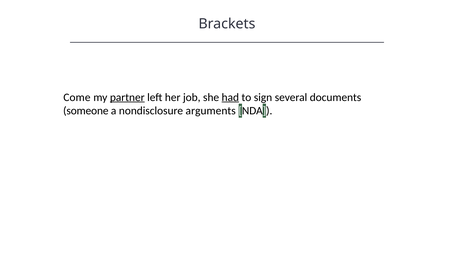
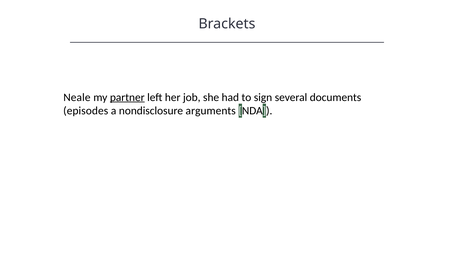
Come: Come -> Neale
had underline: present -> none
someone: someone -> episodes
